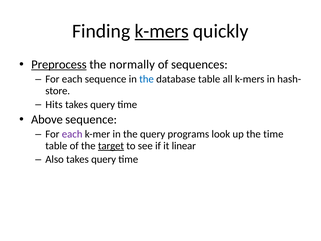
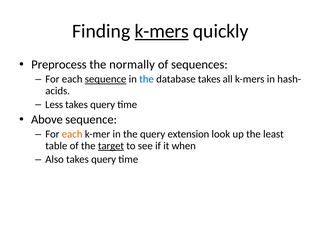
Preprocess underline: present -> none
sequence at (106, 79) underline: none -> present
database table: table -> takes
store: store -> acids
Hits: Hits -> Less
each at (72, 134) colour: purple -> orange
programs: programs -> extension
the time: time -> least
linear: linear -> when
